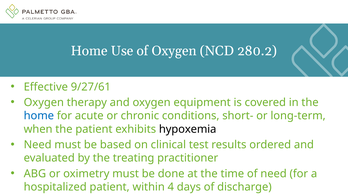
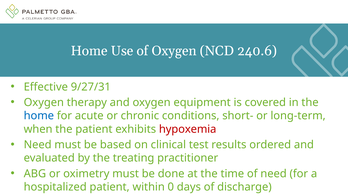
280.2: 280.2 -> 240.6
9/27/61: 9/27/61 -> 9/27/31
hypoxemia colour: black -> red
4: 4 -> 0
